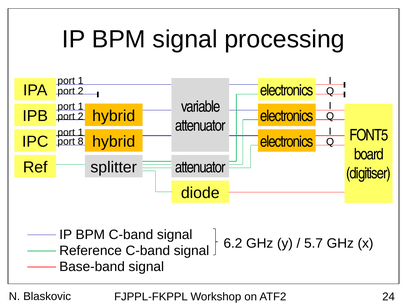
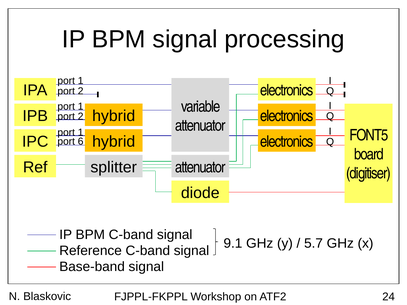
8: 8 -> 6
6.2: 6.2 -> 9.1
